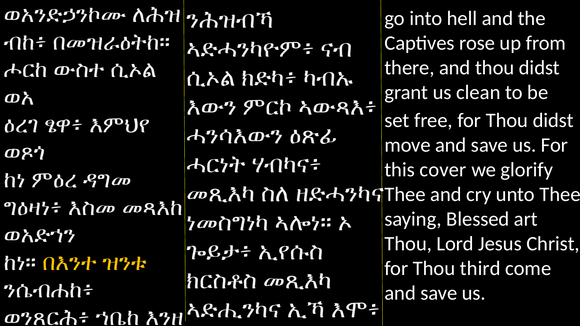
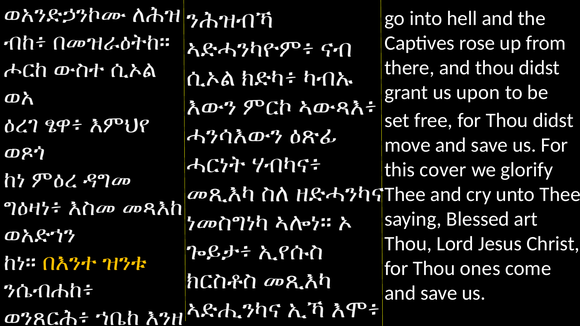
clean: clean -> upon
third: third -> ones
